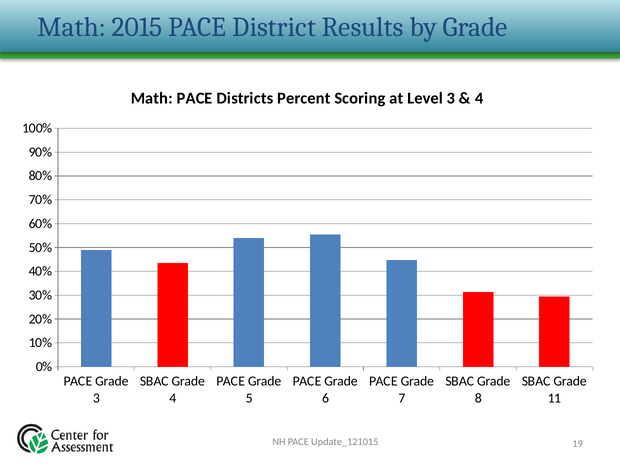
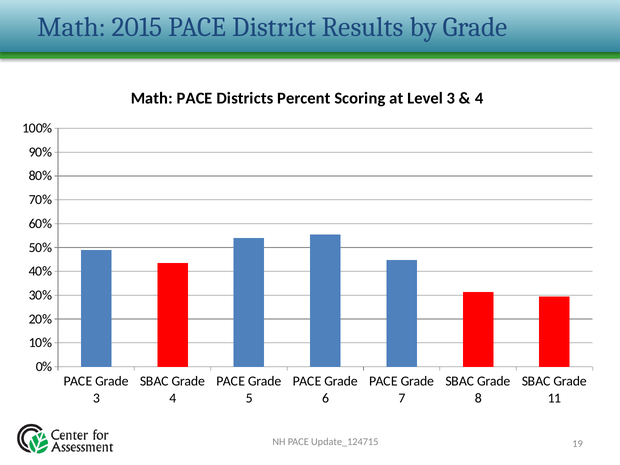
Update_121015: Update_121015 -> Update_124715
